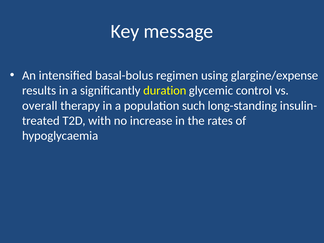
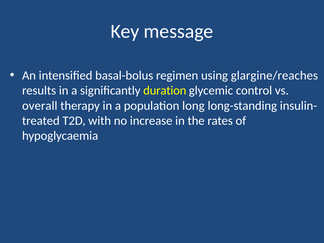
glargine/expense: glargine/expense -> glargine/reaches
such: such -> long
